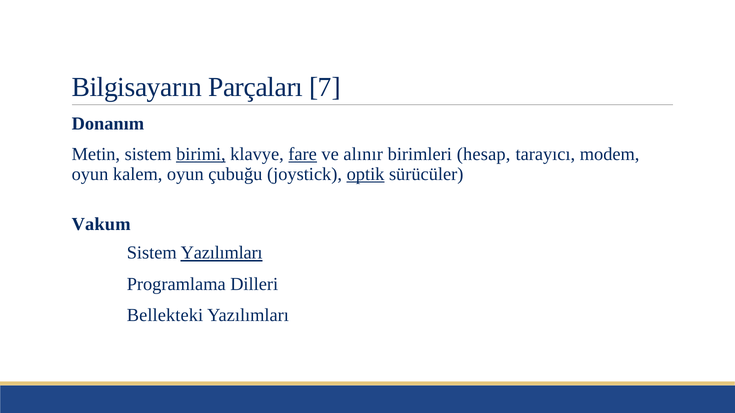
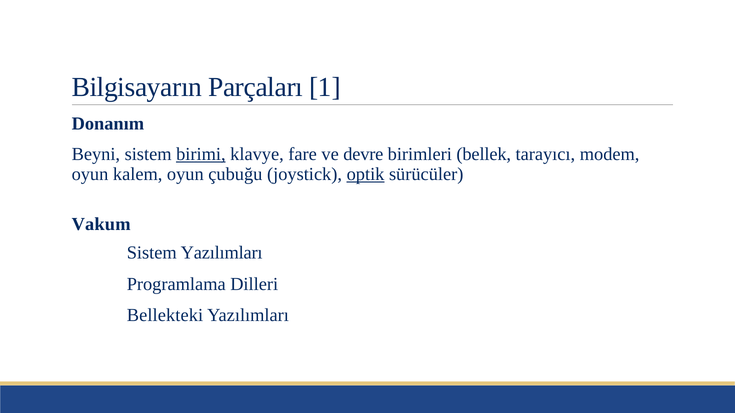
7: 7 -> 1
Metin: Metin -> Beyni
fare underline: present -> none
alınır: alınır -> devre
hesap: hesap -> bellek
Yazılımları at (222, 253) underline: present -> none
